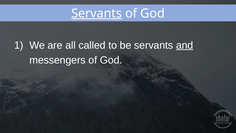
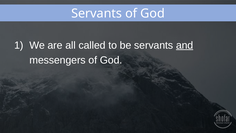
Servants at (97, 13) underline: present -> none
